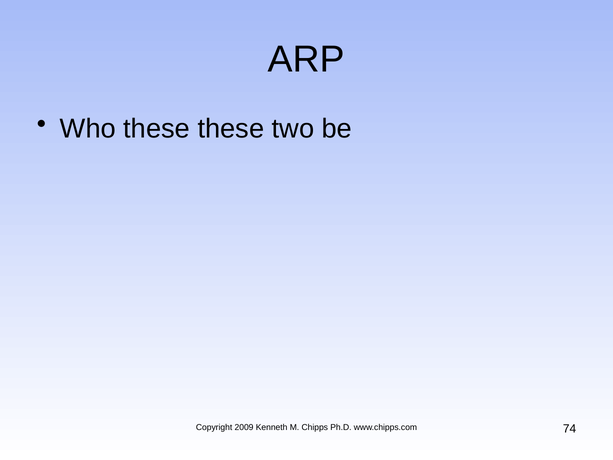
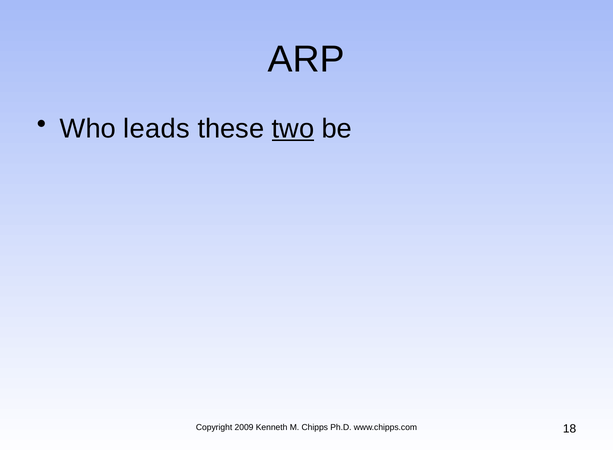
Who these: these -> leads
two underline: none -> present
74: 74 -> 18
